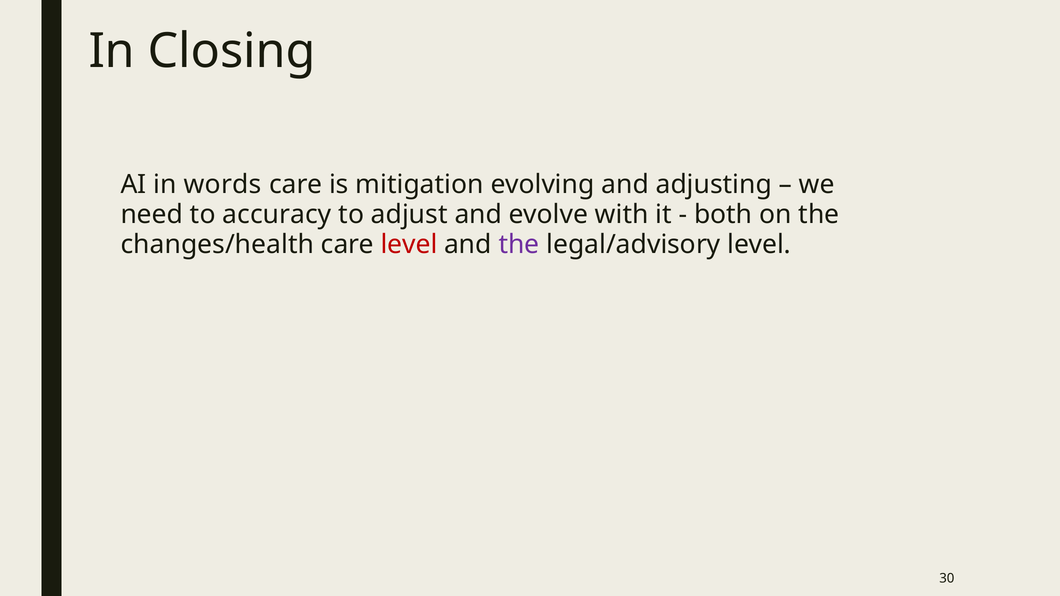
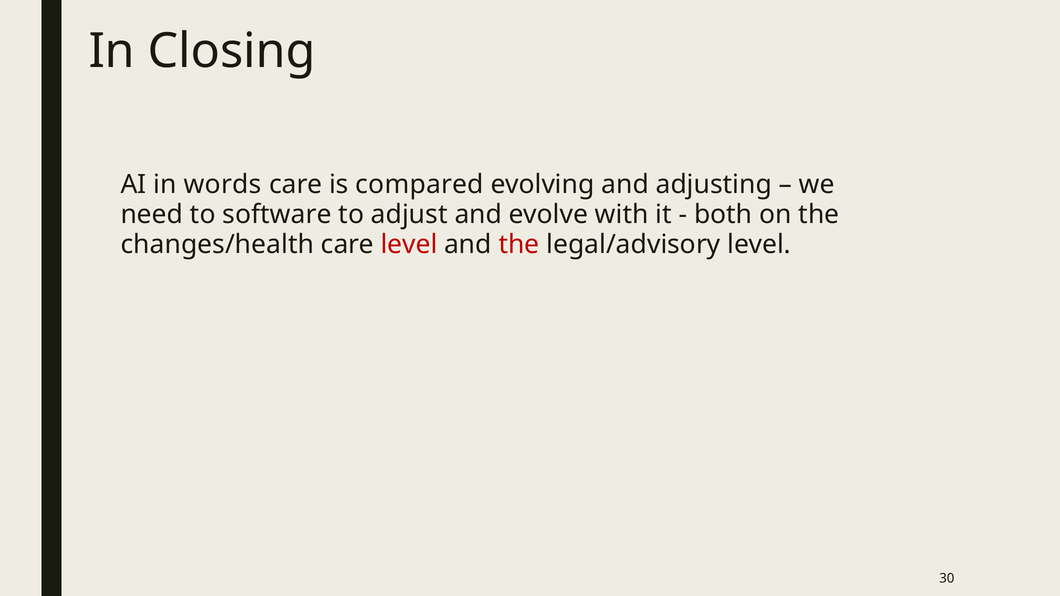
mitigation: mitigation -> compared
accuracy: accuracy -> software
the at (519, 245) colour: purple -> red
